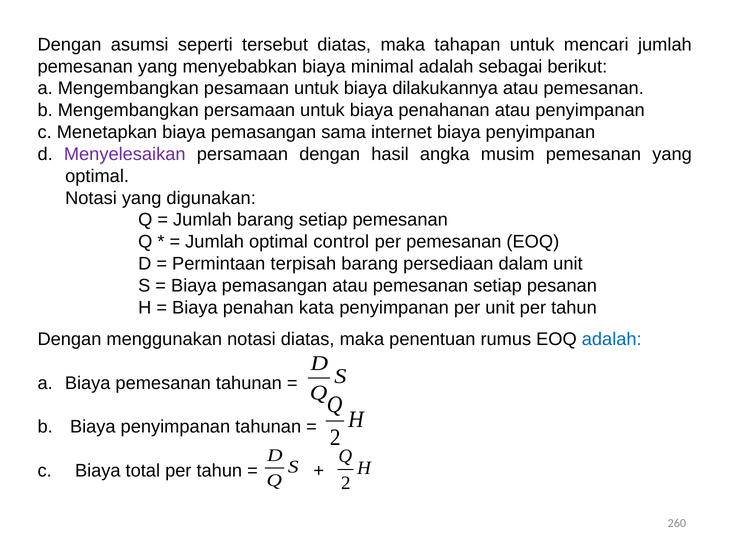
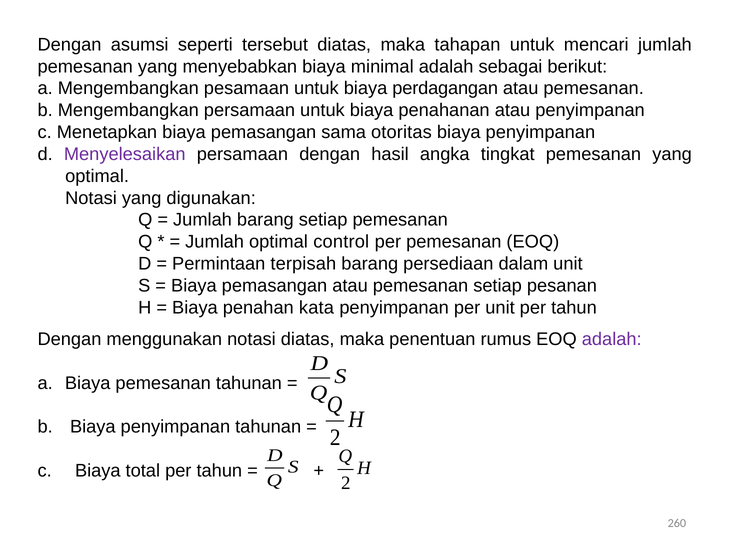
dilakukannya: dilakukannya -> perdagangan
internet: internet -> otoritas
musim: musim -> tingkat
adalah at (612, 339) colour: blue -> purple
